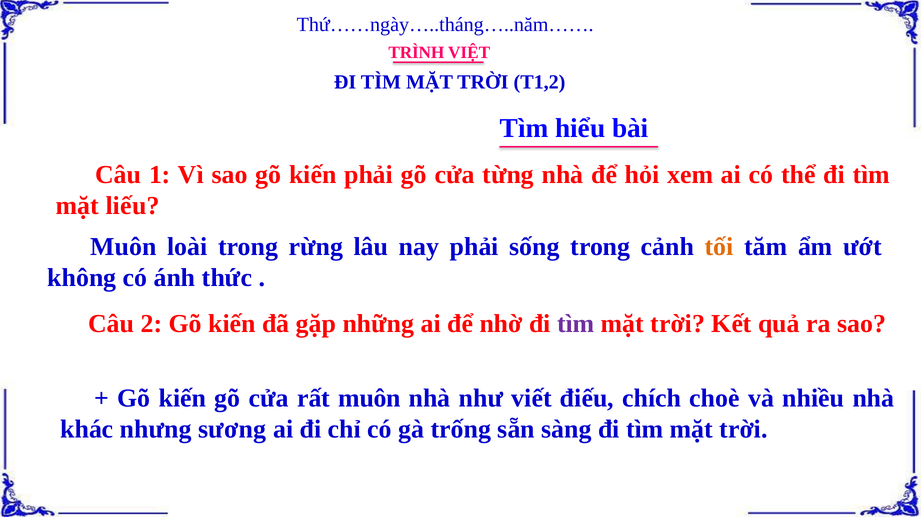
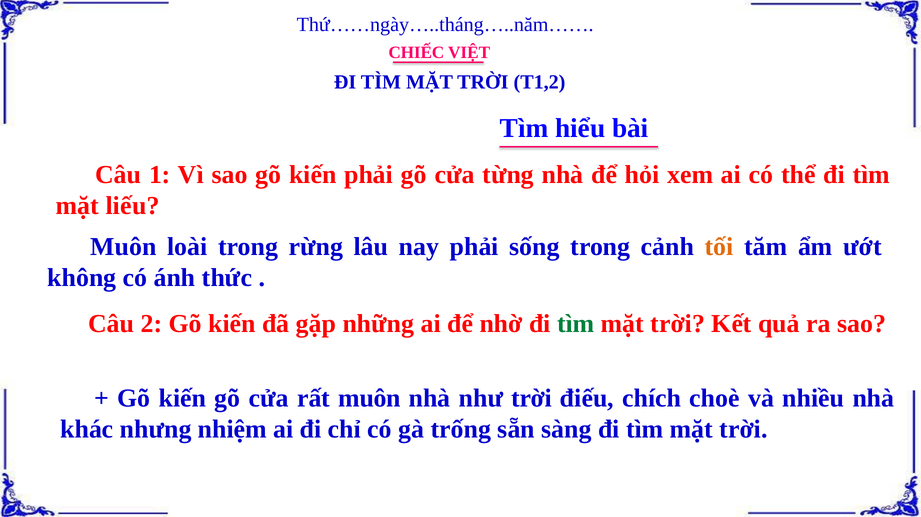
TRÌNH: TRÌNH -> CHIẾC
tìm at (576, 324) colour: purple -> green
như viết: viết -> trời
sương: sương -> nhiệm
